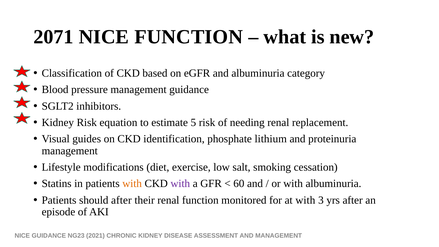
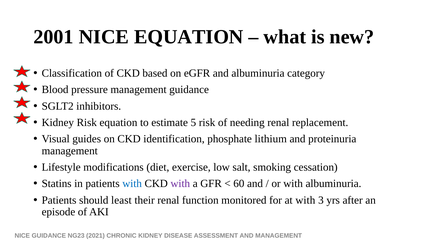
2071: 2071 -> 2001
NICE FUNCTION: FUNCTION -> EQUATION
with at (132, 184) colour: orange -> blue
should after: after -> least
